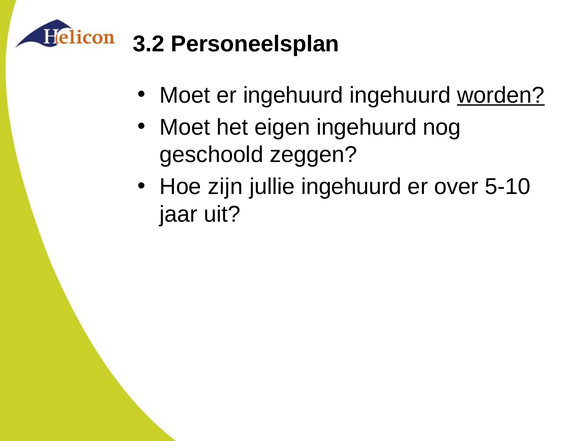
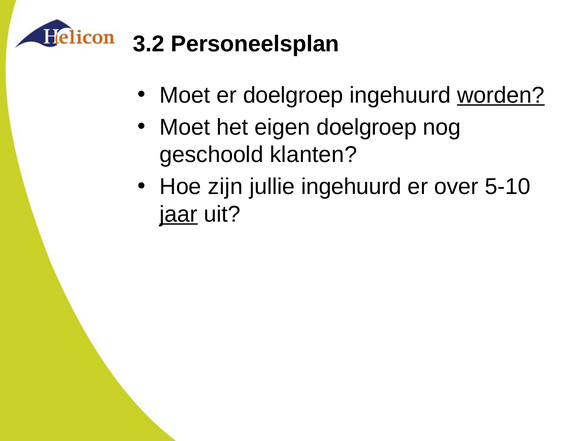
er ingehuurd: ingehuurd -> doelgroep
eigen ingehuurd: ingehuurd -> doelgroep
zeggen: zeggen -> klanten
jaar underline: none -> present
